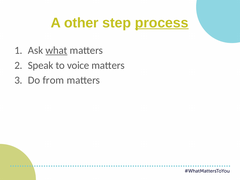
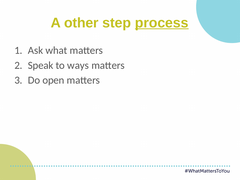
what underline: present -> none
voice: voice -> ways
from: from -> open
